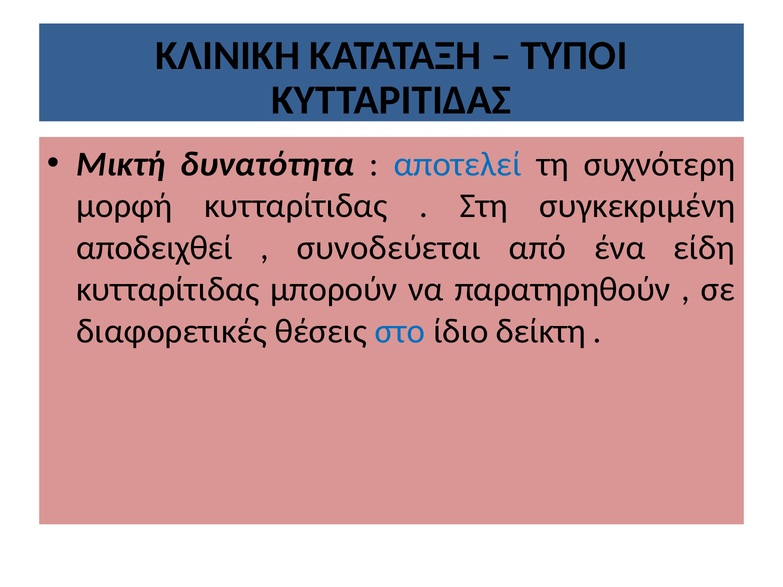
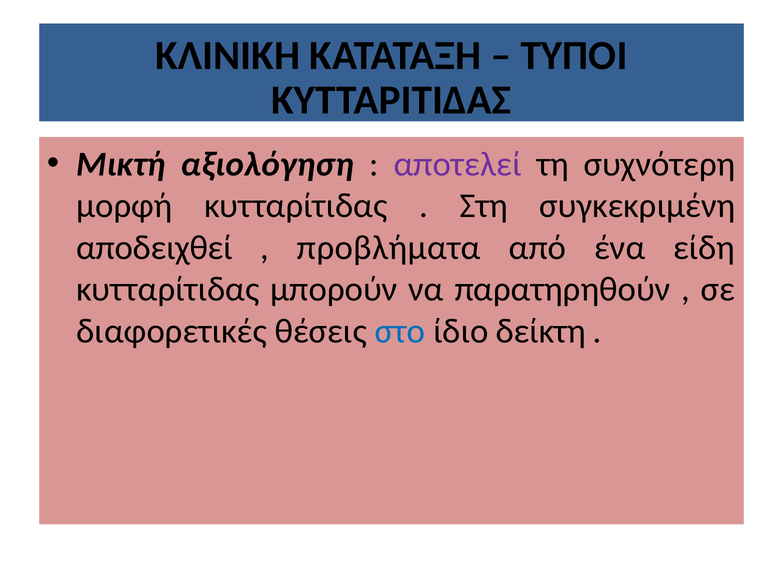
δυνατότητα: δυνατότητα -> αξιολόγηση
αποτελεί colour: blue -> purple
συνοδεύεται: συνοδεύεται -> προβλήματα
